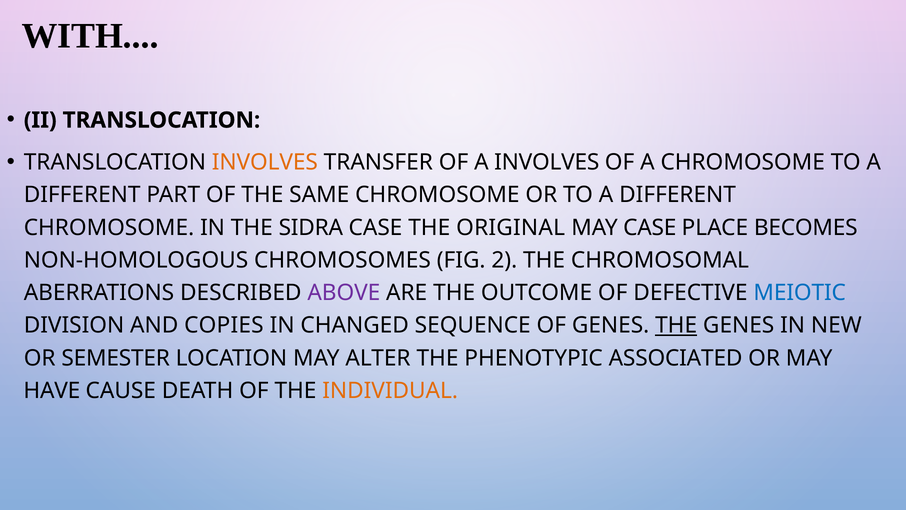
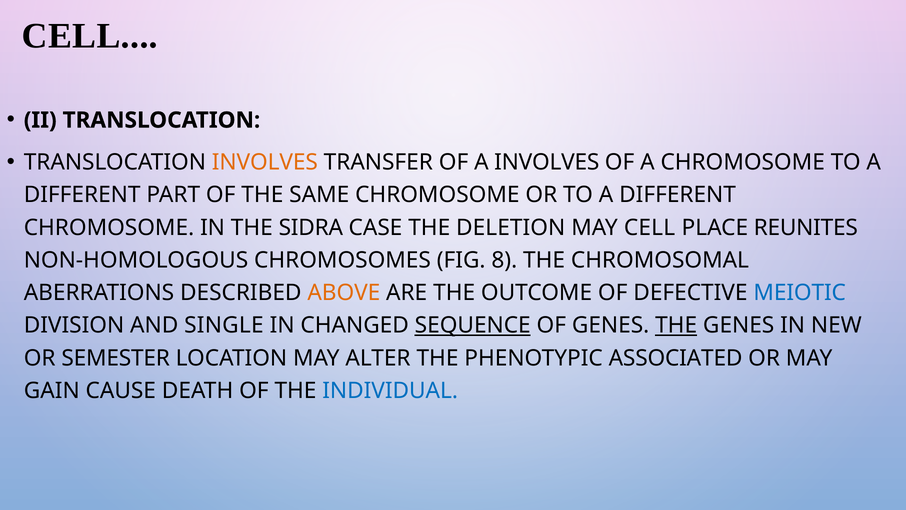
WITH at (90, 36): WITH -> CELL
ORIGINAL: ORIGINAL -> DELETION
MAY CASE: CASE -> CELL
BECOMES: BECOMES -> REUNITES
2: 2 -> 8
ABOVE colour: purple -> orange
COPIES: COPIES -> SINGLE
SEQUENCE underline: none -> present
HAVE: HAVE -> GAIN
INDIVIDUAL colour: orange -> blue
